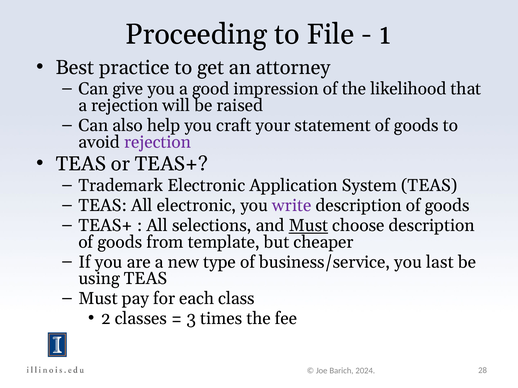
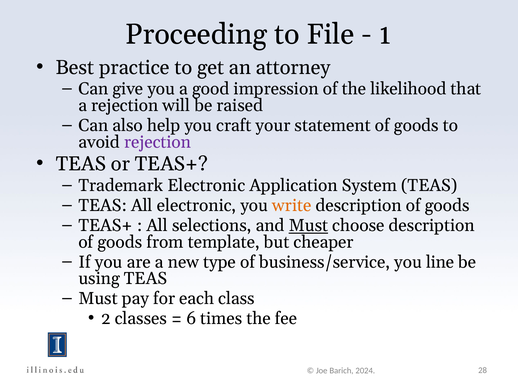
write colour: purple -> orange
last: last -> line
3: 3 -> 6
